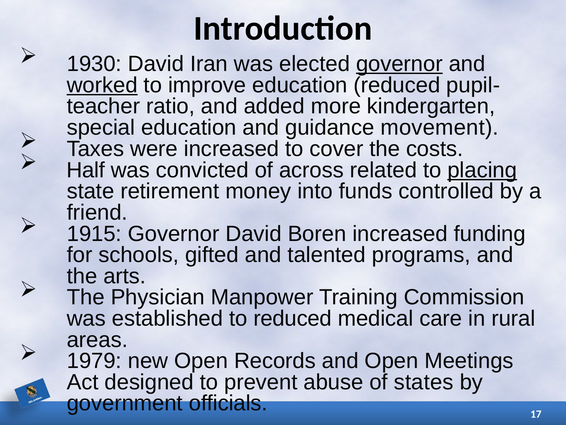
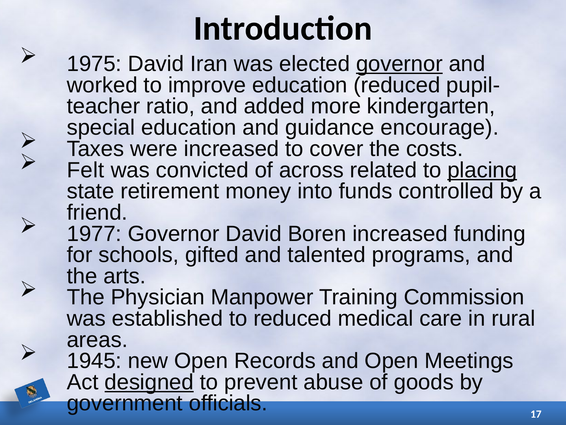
1930: 1930 -> 1975
worked underline: present -> none
movement: movement -> encourage
Half: Half -> Felt
1915: 1915 -> 1977
1979: 1979 -> 1945
designed underline: none -> present
states: states -> goods
